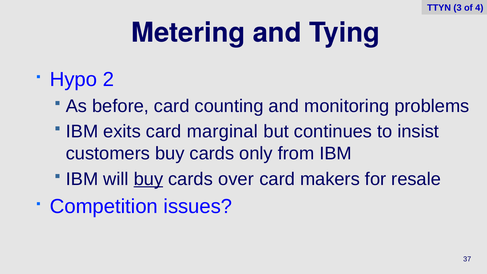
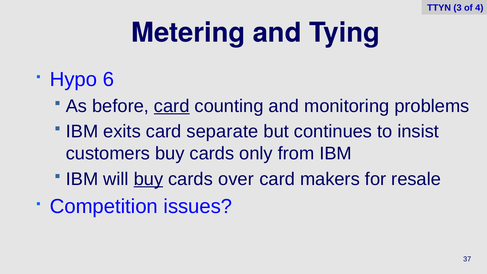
2: 2 -> 6
card at (172, 106) underline: none -> present
marginal: marginal -> separate
